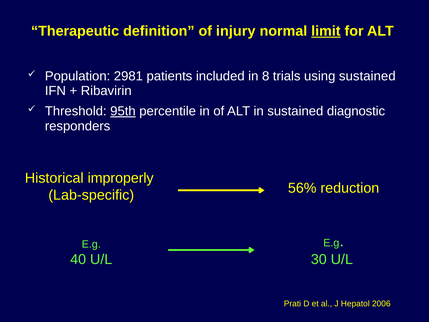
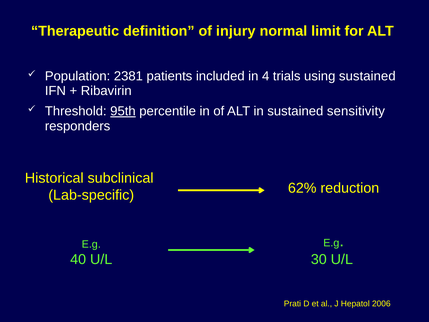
limit underline: present -> none
2981: 2981 -> 2381
8: 8 -> 4
diagnostic: diagnostic -> sensitivity
improperly: improperly -> subclinical
56%: 56% -> 62%
